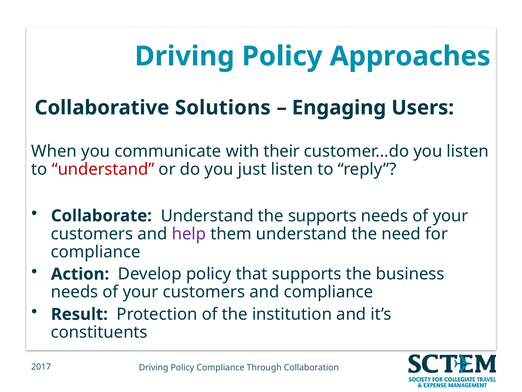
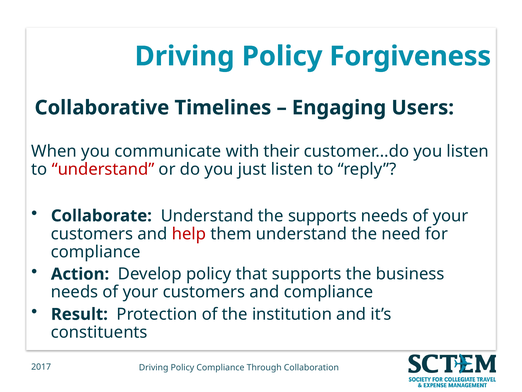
Approaches: Approaches -> Forgiveness
Solutions: Solutions -> Timelines
help colour: purple -> red
